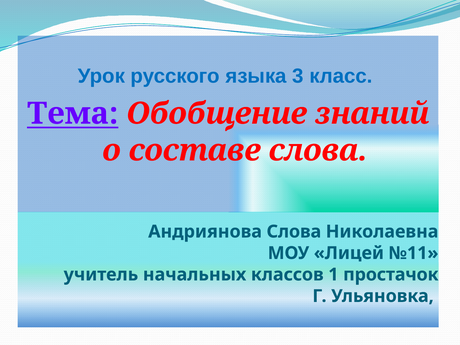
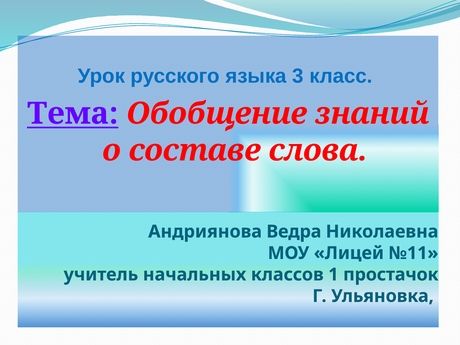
Андриянова Слова: Слова -> Ведра
